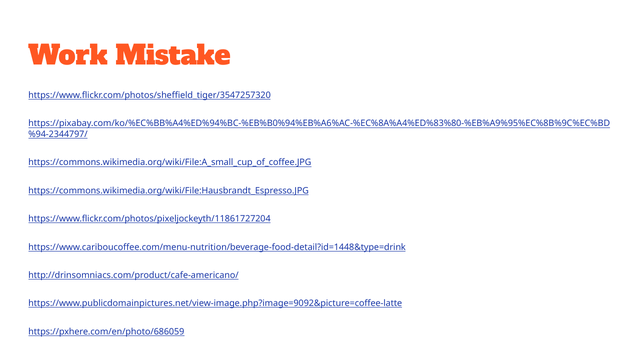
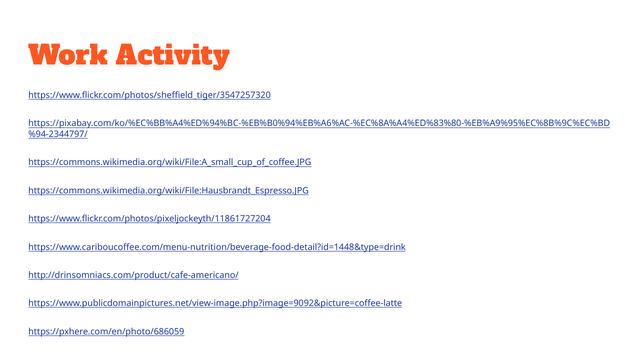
Mistake: Mistake -> Activity
